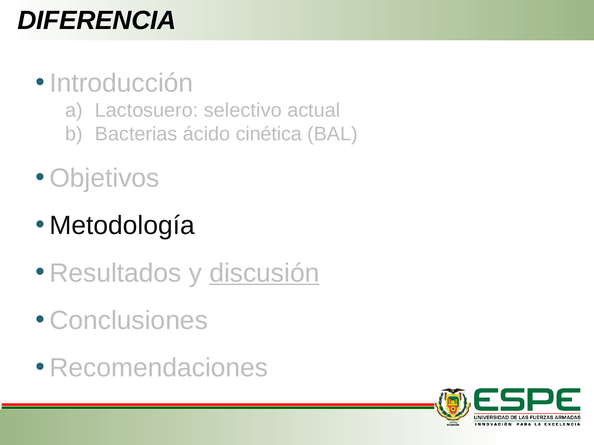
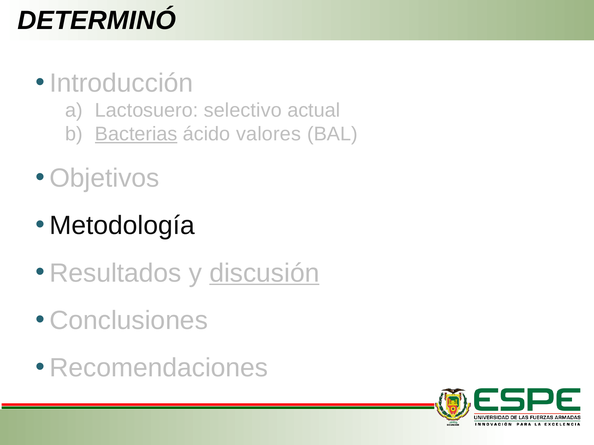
DIFERENCIA: DIFERENCIA -> DETERMINÓ
Bacterias underline: none -> present
cinética: cinética -> valores
